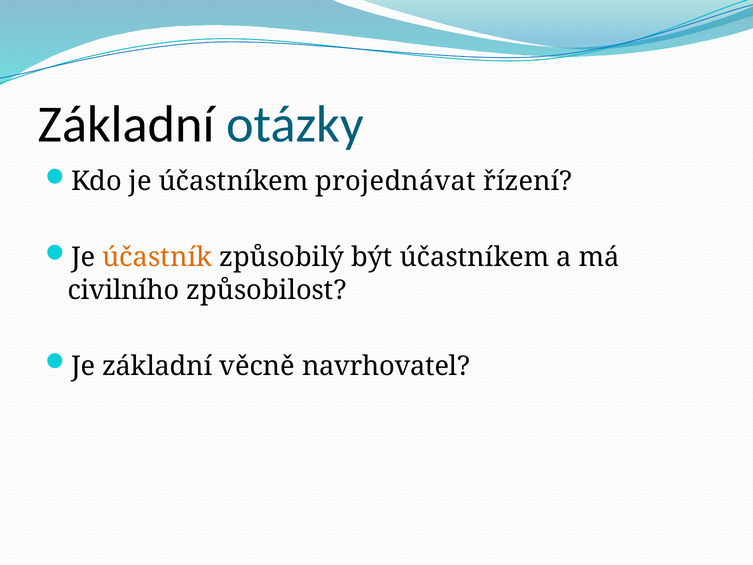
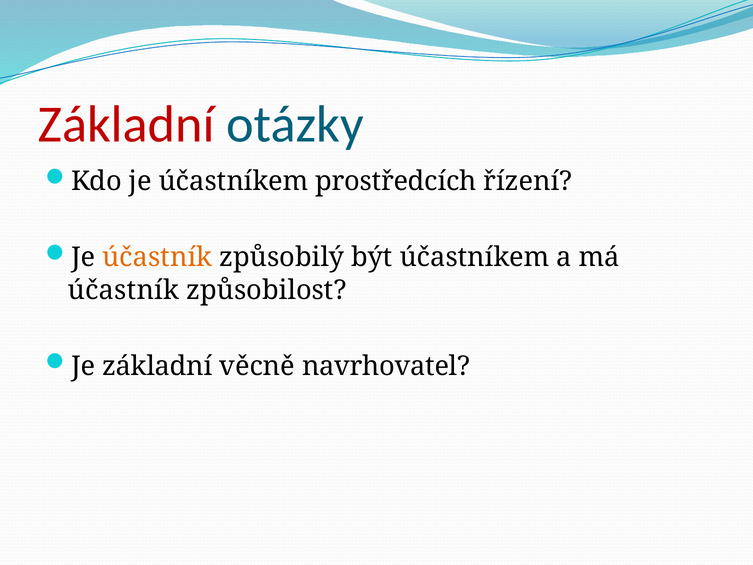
Základní at (126, 124) colour: black -> red
projednávat: projednávat -> prostředcích
civilního at (124, 290): civilního -> účastník
